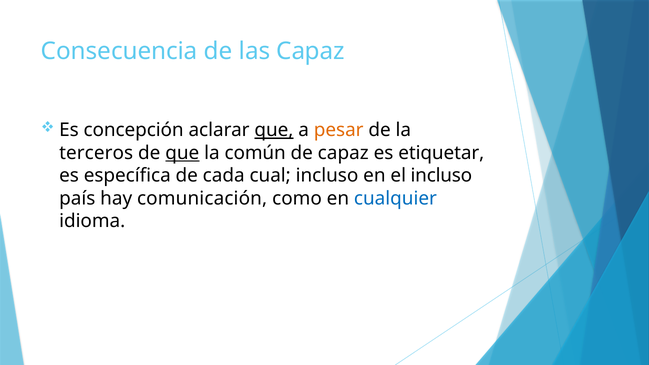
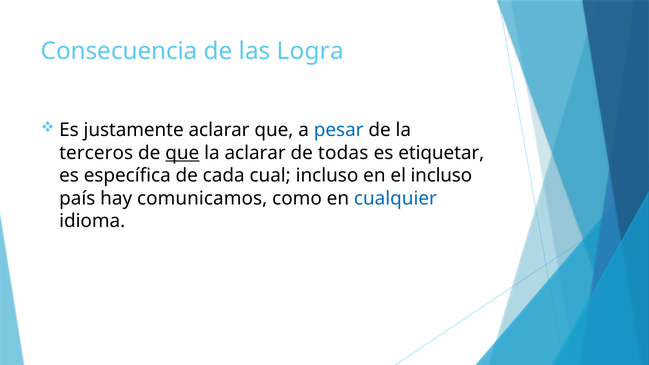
las Capaz: Capaz -> Logra
concepción: concepción -> justamente
que at (274, 130) underline: present -> none
pesar colour: orange -> blue
la común: común -> aclarar
de capaz: capaz -> todas
comunicación: comunicación -> comunicamos
